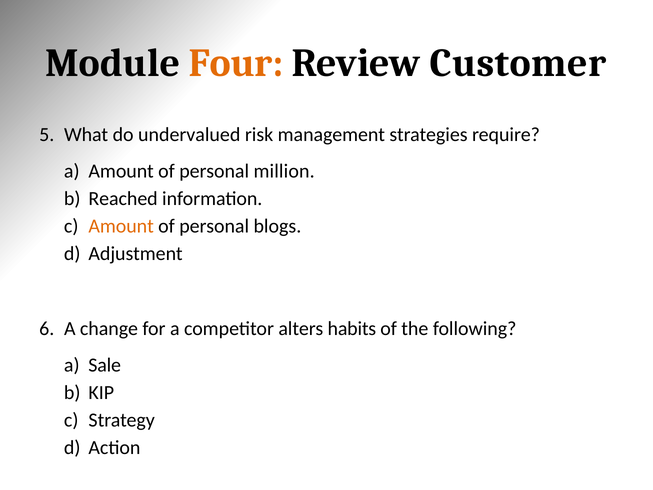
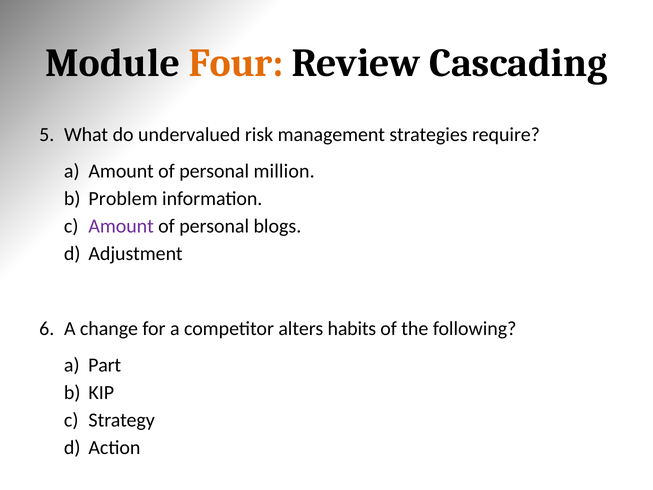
Customer: Customer -> Cascading
Reached: Reached -> Problem
Amount at (121, 226) colour: orange -> purple
Sale: Sale -> Part
